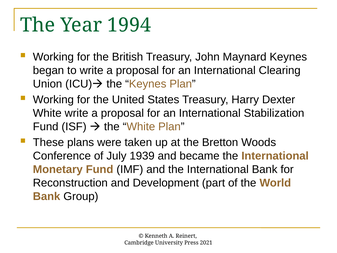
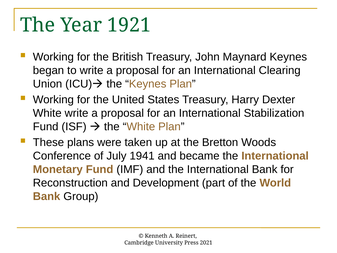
1994: 1994 -> 1921
1939: 1939 -> 1941
